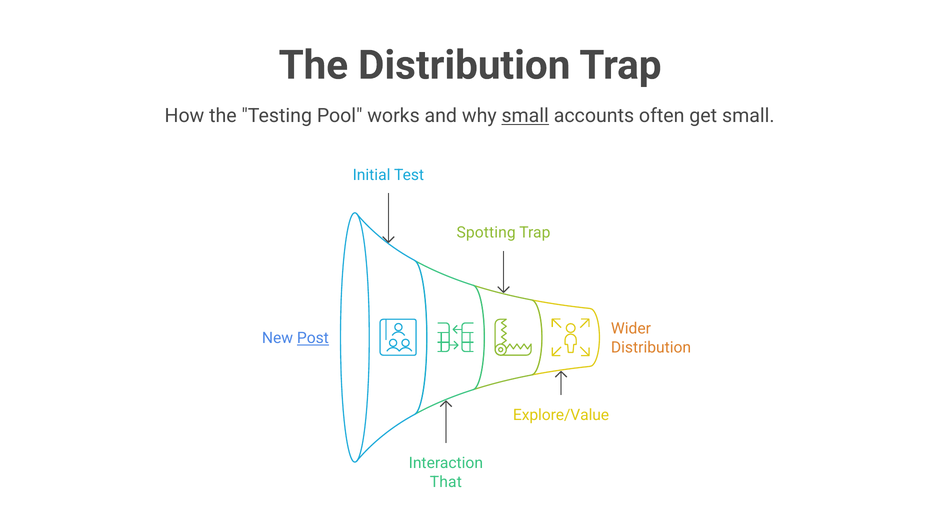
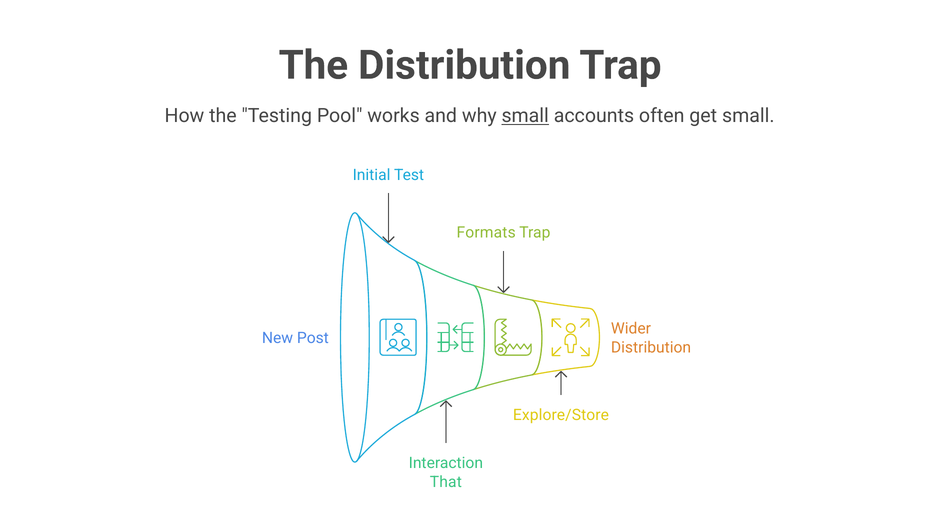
Spotting: Spotting -> Formats
Post underline: present -> none
Explore/Value: Explore/Value -> Explore/Store
